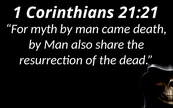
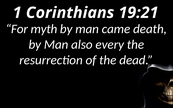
21:21: 21:21 -> 19:21
share: share -> every
